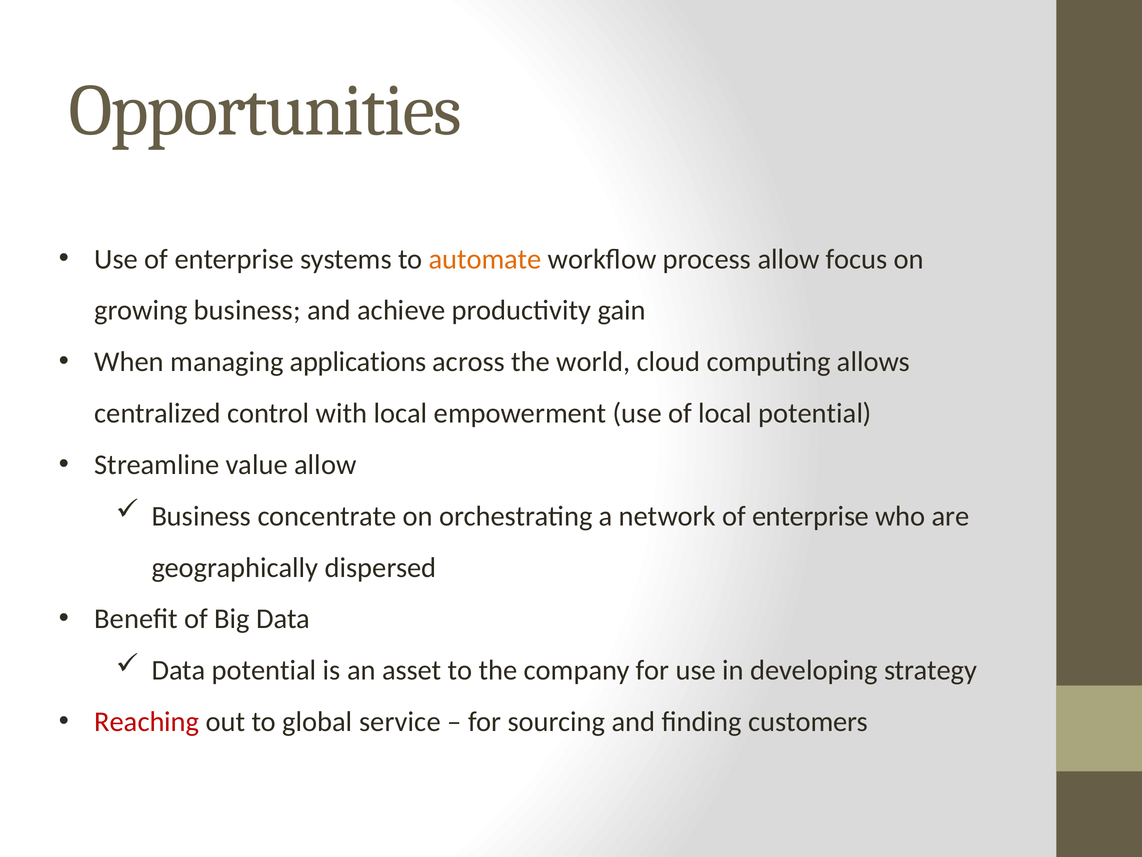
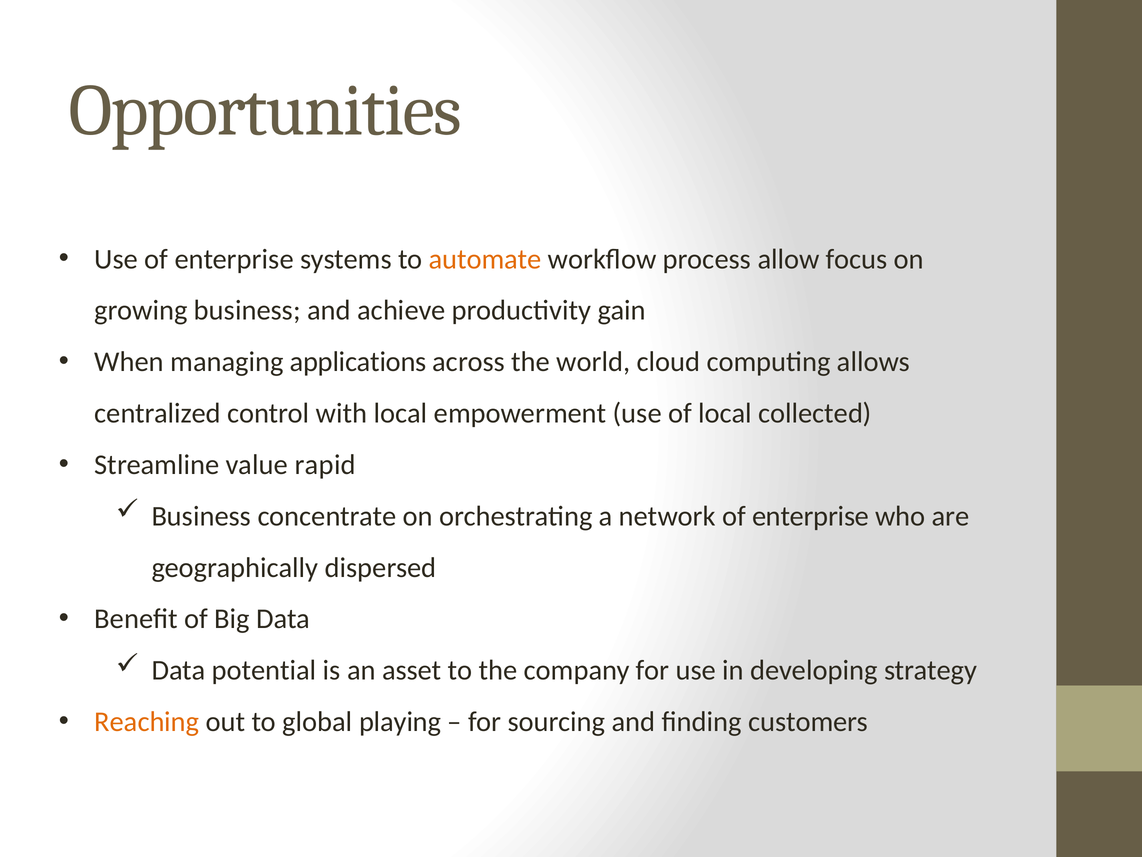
local potential: potential -> collected
value allow: allow -> rapid
Reaching colour: red -> orange
service: service -> playing
